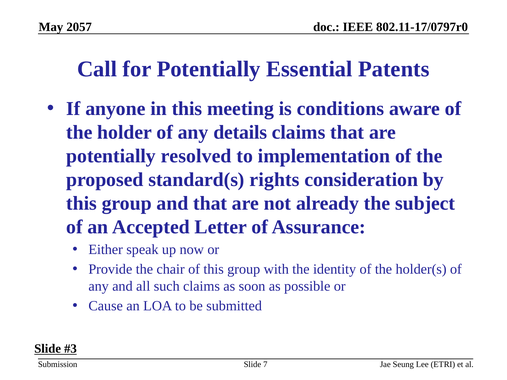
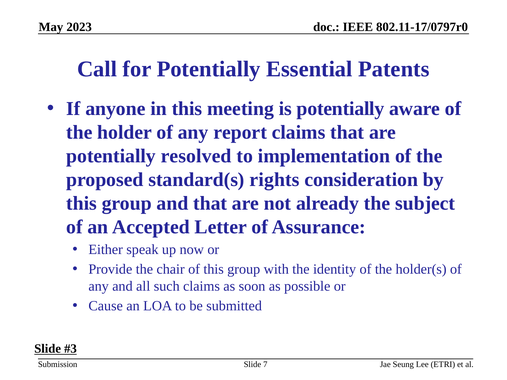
2057: 2057 -> 2023
is conditions: conditions -> potentially
details: details -> report
